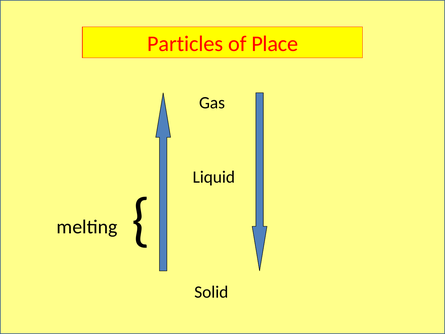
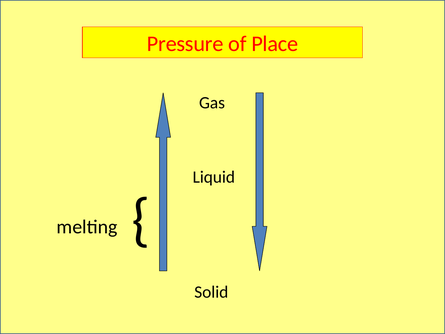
Particles: Particles -> Pressure
